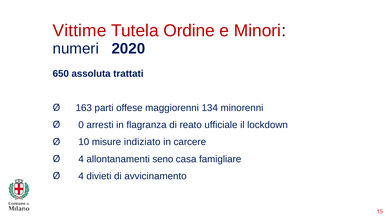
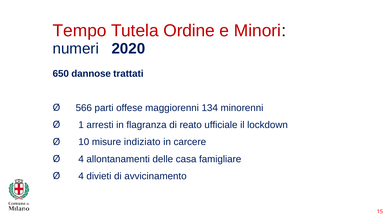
Vittime: Vittime -> Tempo
assoluta: assoluta -> dannose
163: 163 -> 566
0: 0 -> 1
seno: seno -> delle
